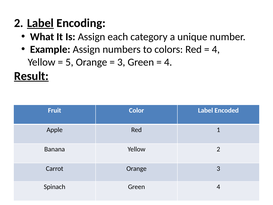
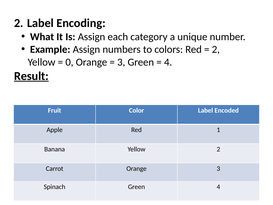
Label at (40, 23) underline: present -> none
4 at (216, 49): 4 -> 2
5: 5 -> 0
